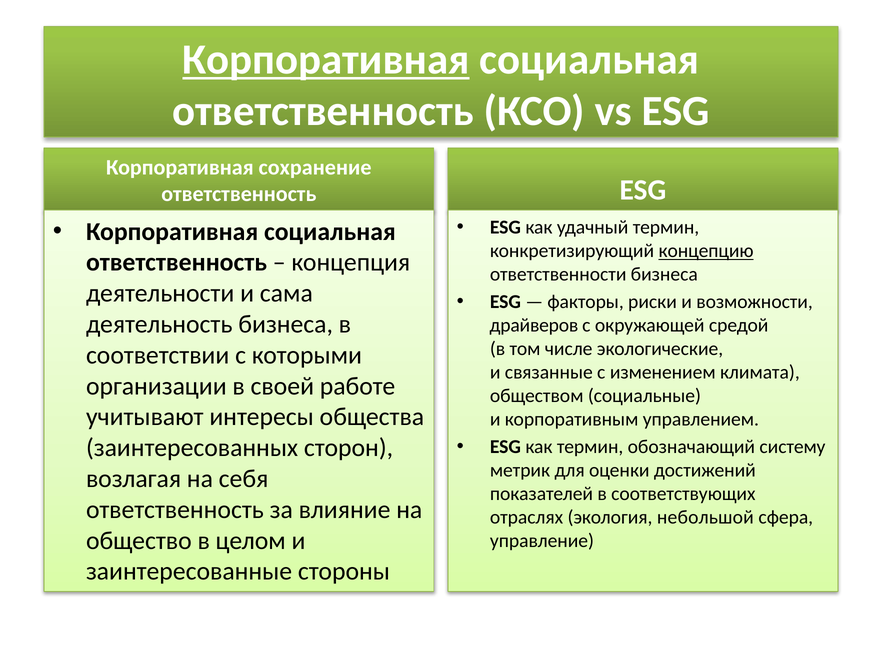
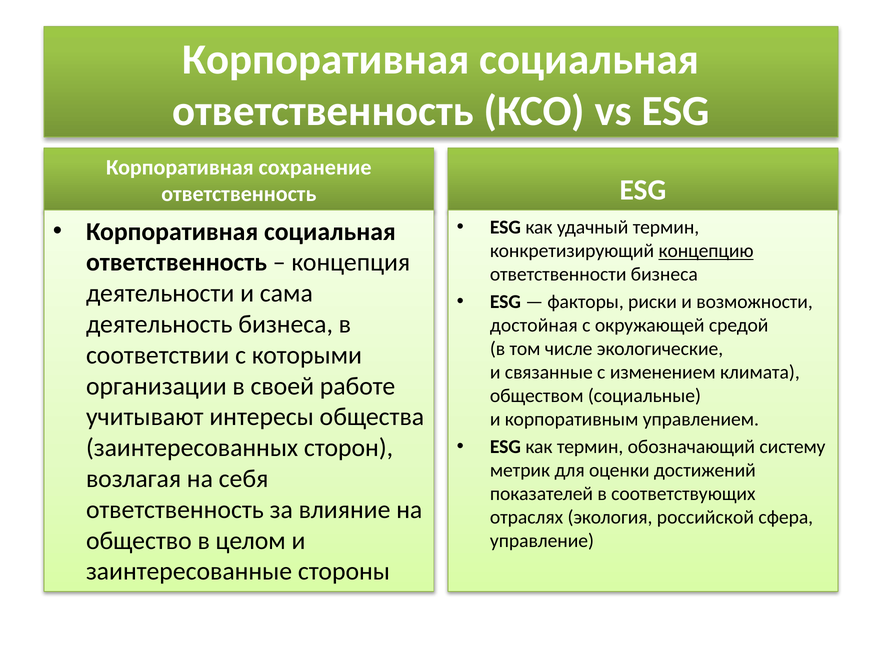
Корпоративная at (326, 60) underline: present -> none
драйверов: драйверов -> достойная
небольшой: небольшой -> российской
